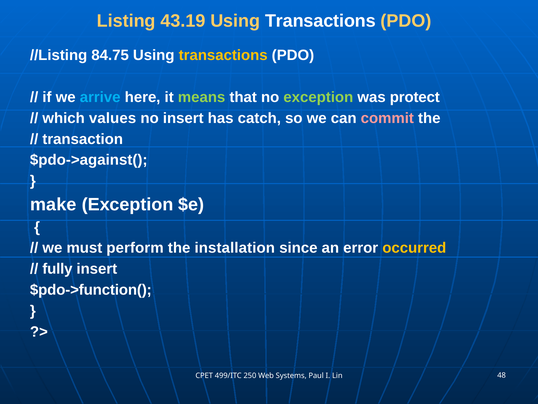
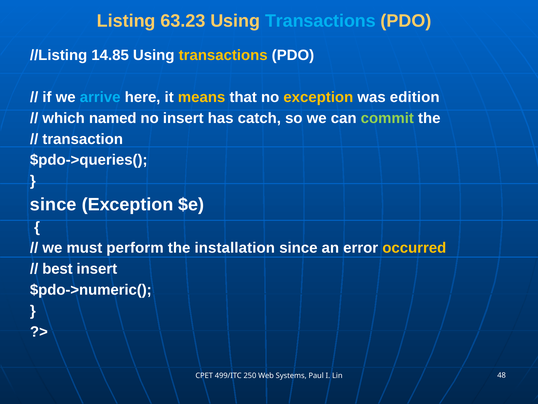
43.19: 43.19 -> 63.23
Transactions at (320, 21) colour: white -> light blue
84.75: 84.75 -> 14.85
means colour: light green -> yellow
exception at (318, 97) colour: light green -> yellow
protect: protect -> edition
values: values -> named
commit colour: pink -> light green
$pdo->against(: $pdo->against( -> $pdo->queries(
make at (53, 204): make -> since
fully: fully -> best
$pdo->function(: $pdo->function( -> $pdo->numeric(
